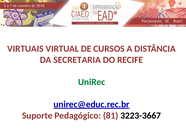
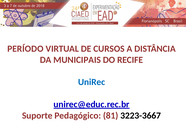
VIRTUAIS: VIRTUAIS -> PERÍODO
SECRETARIA: SECRETARIA -> MUNICIPAIS
UniRec colour: green -> blue
